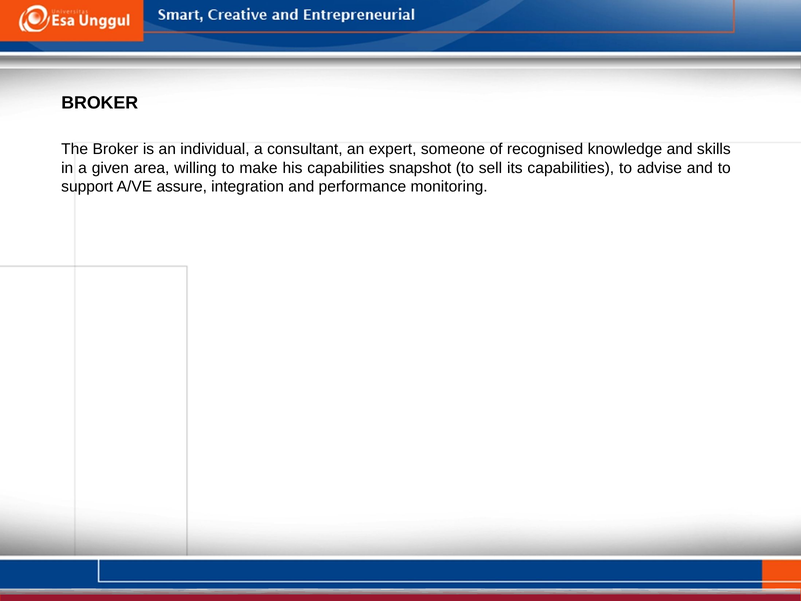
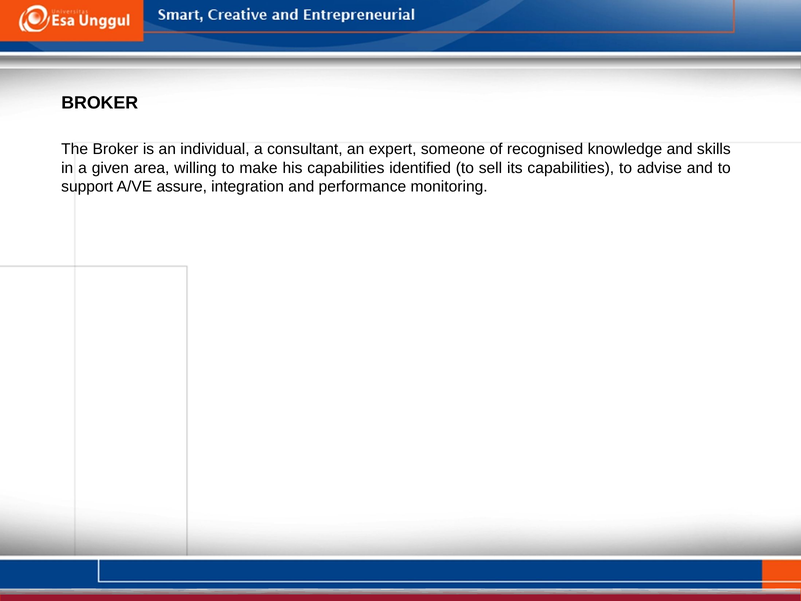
snapshot: snapshot -> identified
